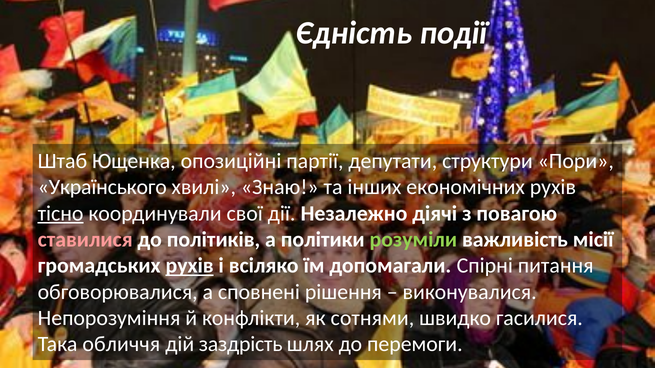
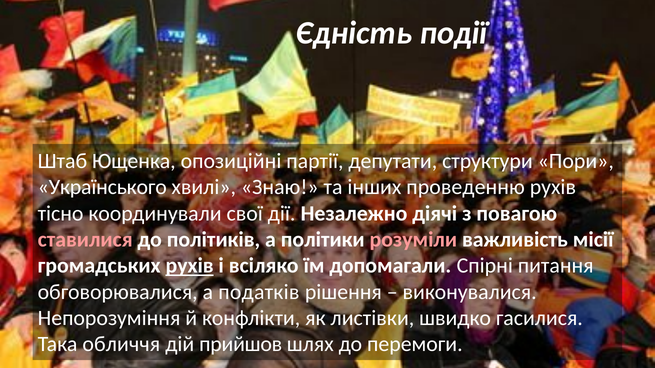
економічних: економічних -> проведенню
тісно underline: present -> none
розуміли colour: light green -> pink
сповнені: сповнені -> податків
сотнями: сотнями -> листівки
заздрість: заздрість -> прийшов
